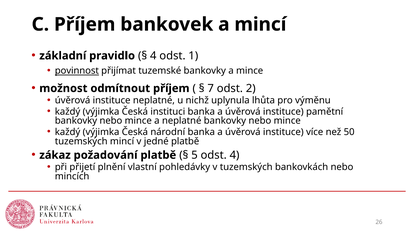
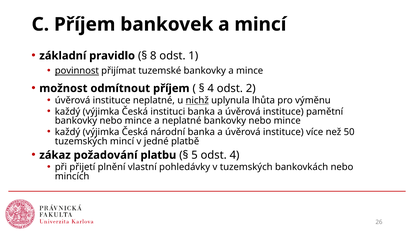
4 at (153, 56): 4 -> 8
7 at (211, 88): 7 -> 4
nichž underline: none -> present
požadování platbě: platbě -> platbu
